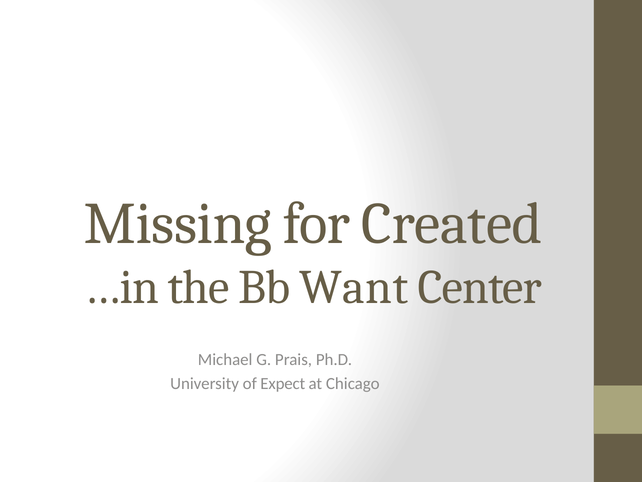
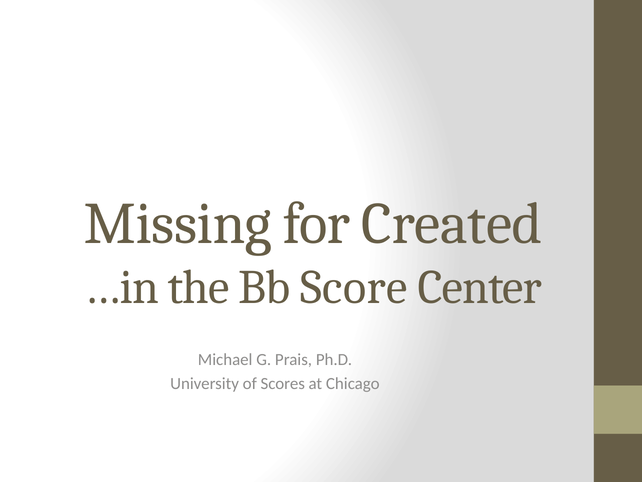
Want: Want -> Score
Expect: Expect -> Scores
